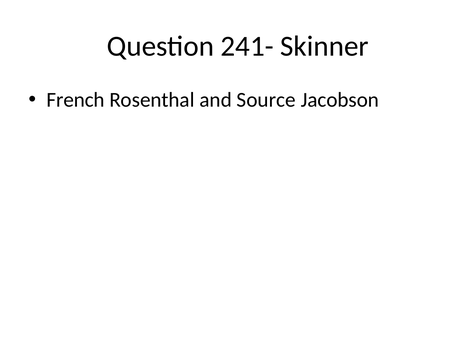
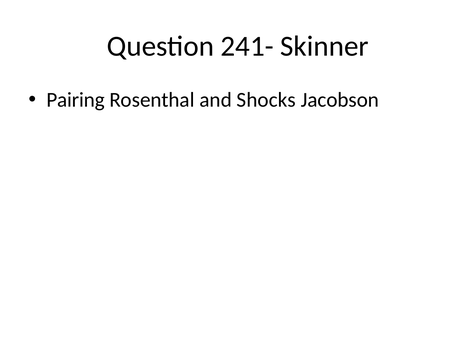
French: French -> Pairing
Source: Source -> Shocks
